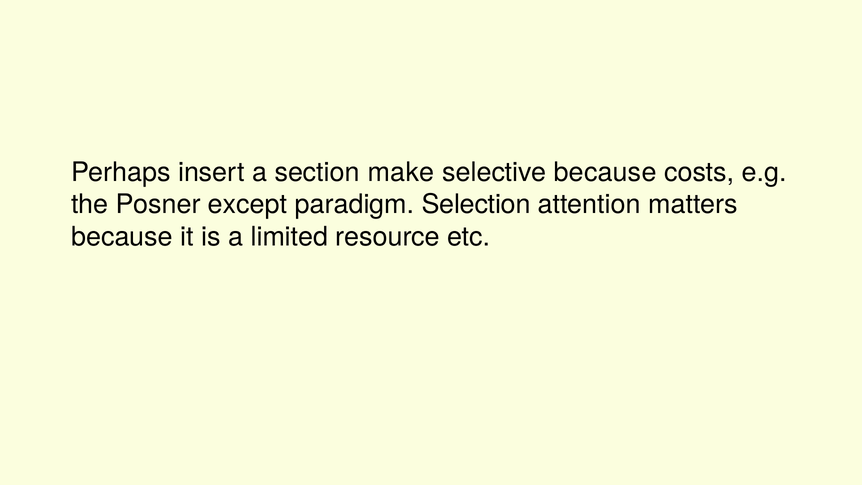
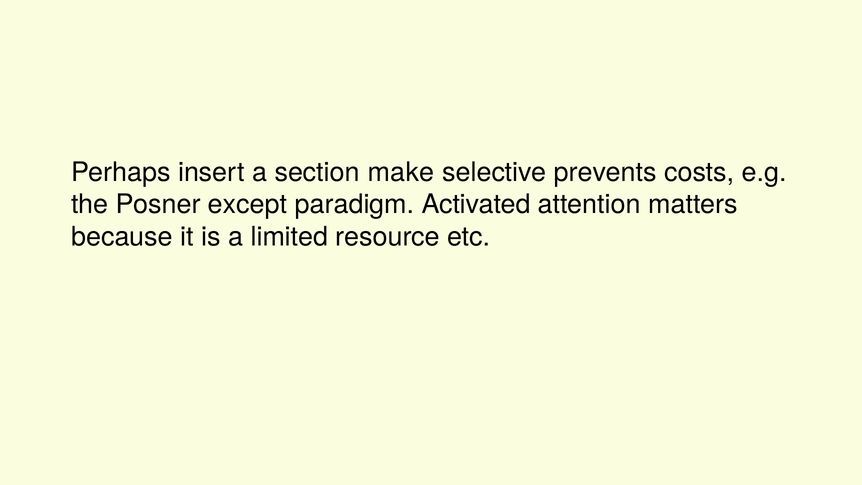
selective because: because -> prevents
Selection: Selection -> Activated
